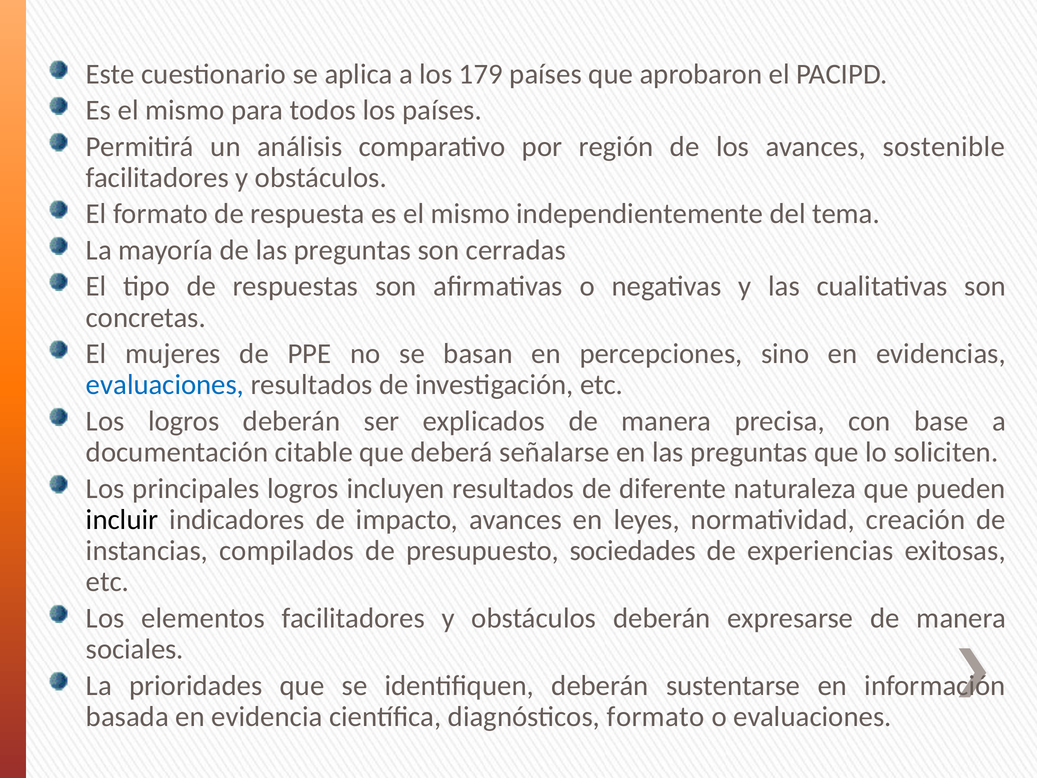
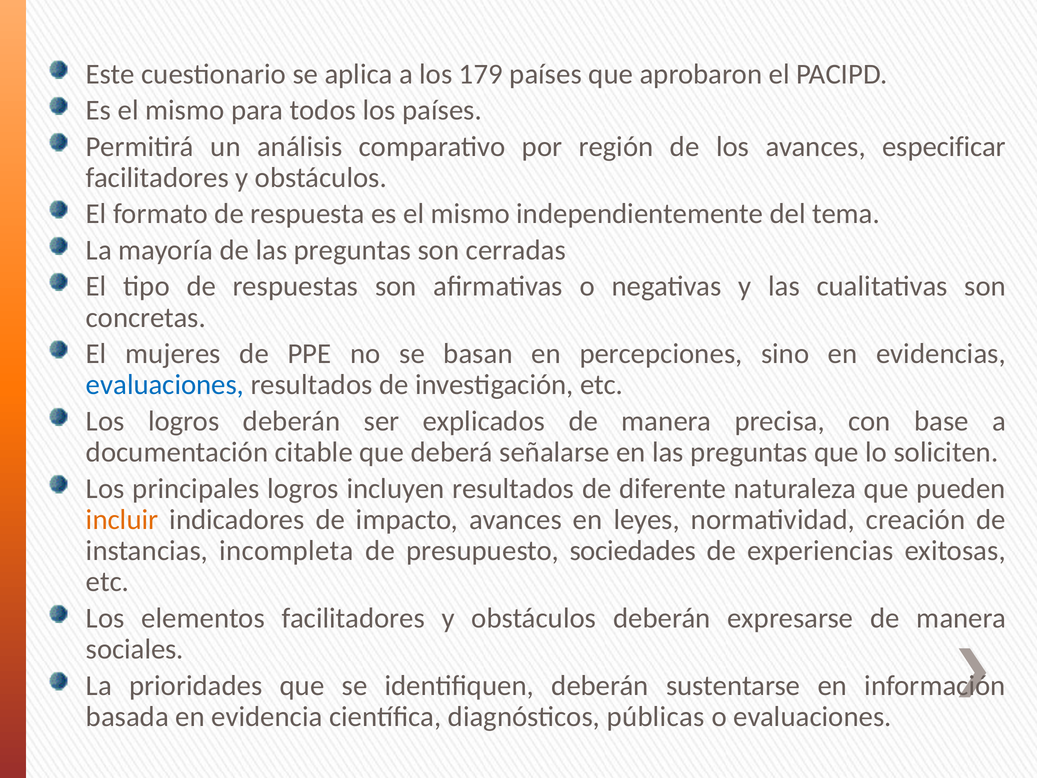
sostenible: sostenible -> especificar
incluir colour: black -> orange
compilados: compilados -> incompleta
diagnósticos formato: formato -> públicas
